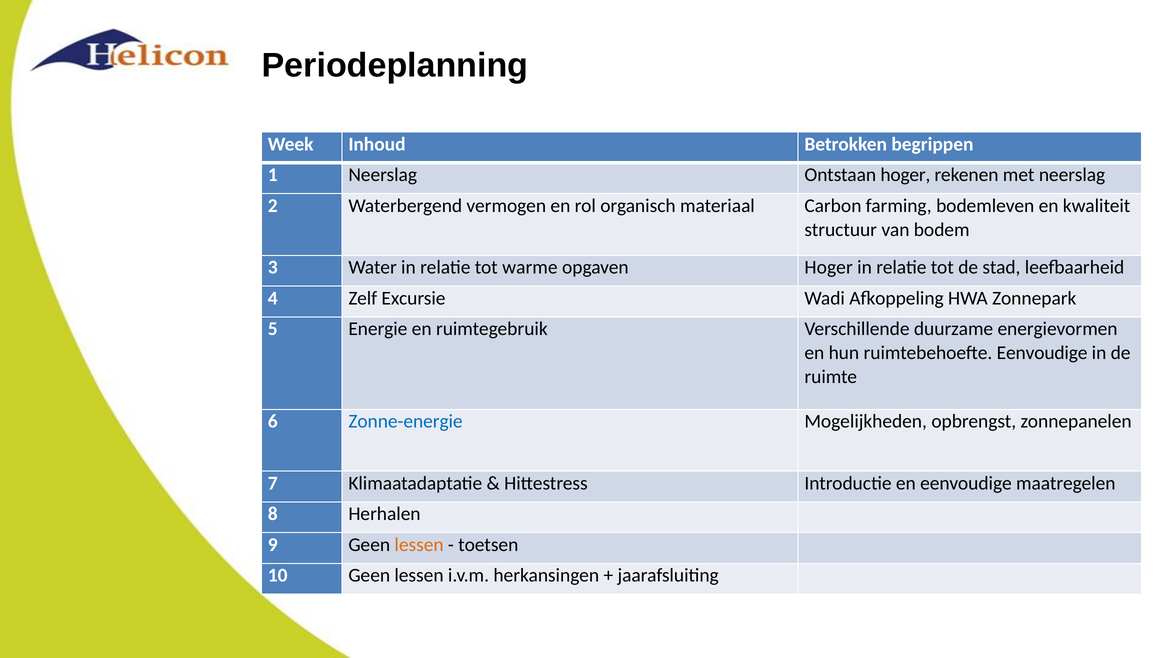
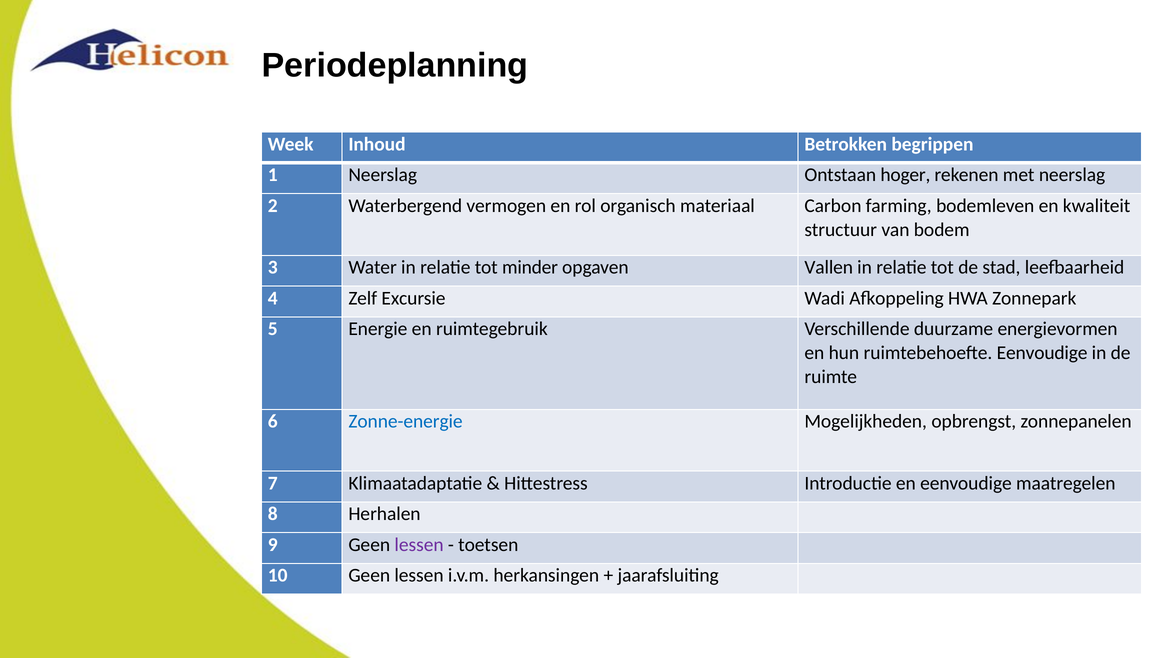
warme: warme -> minder
opgaven Hoger: Hoger -> Vallen
lessen at (419, 544) colour: orange -> purple
